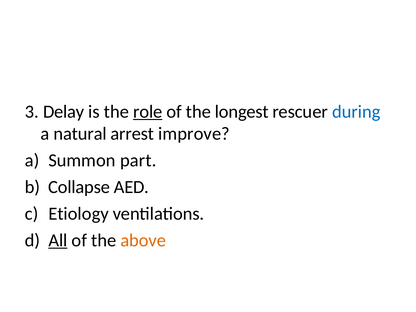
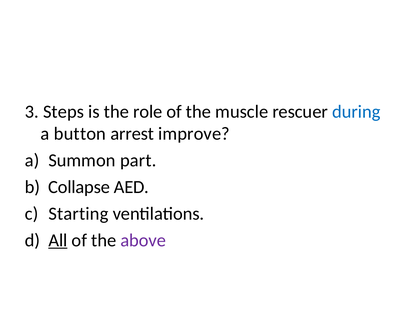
Delay: Delay -> Steps
role underline: present -> none
longest: longest -> muscle
natural: natural -> button
Etiology: Etiology -> Starting
above colour: orange -> purple
